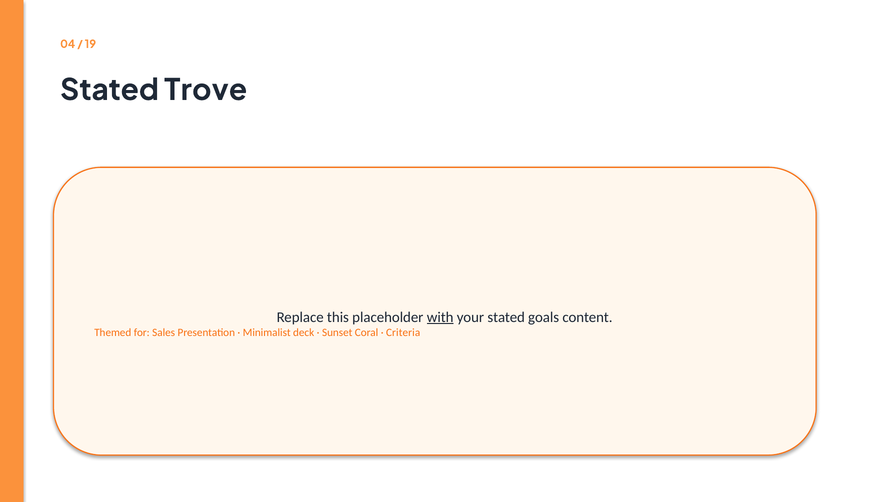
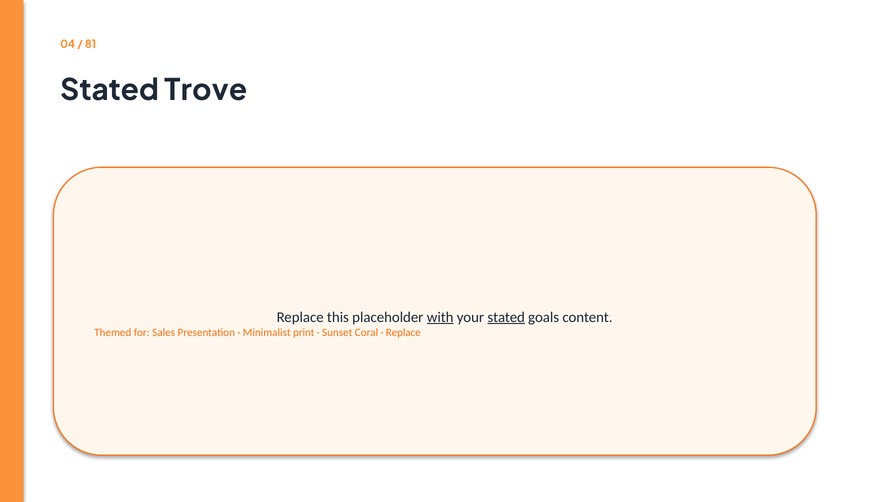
19: 19 -> 81
stated at (506, 317) underline: none -> present
deck: deck -> print
Criteria at (403, 332): Criteria -> Replace
